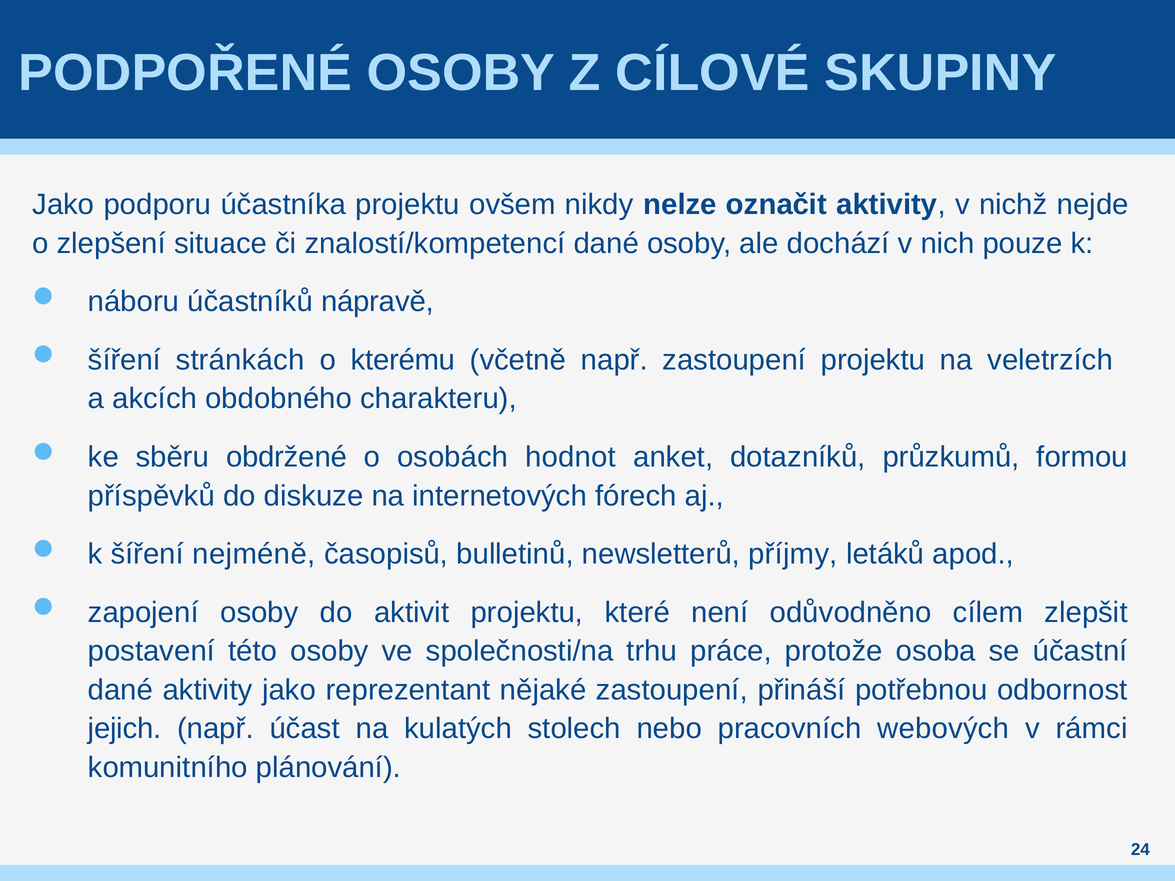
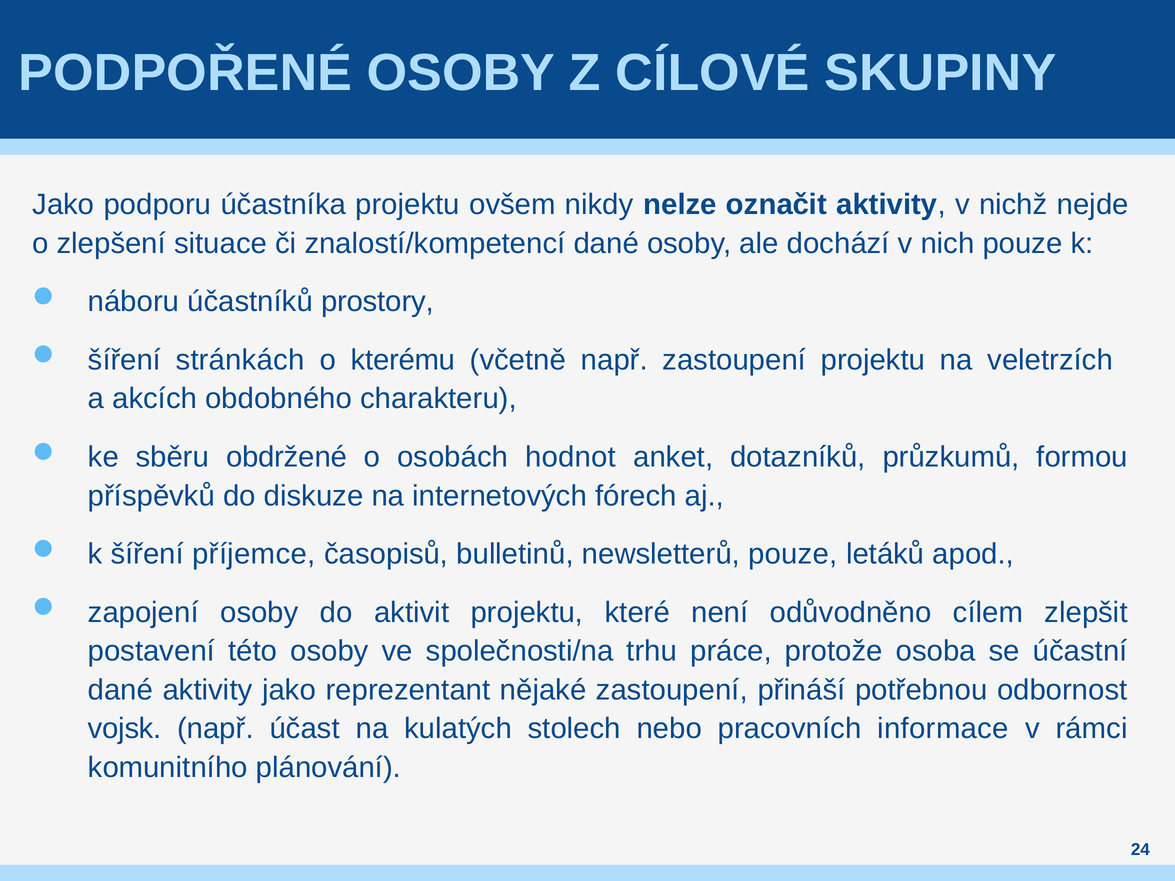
nápravě: nápravě -> prostory
nejméně: nejméně -> příjemce
newsletterů příjmy: příjmy -> pouze
jejich: jejich -> vojsk
webových: webových -> informace
